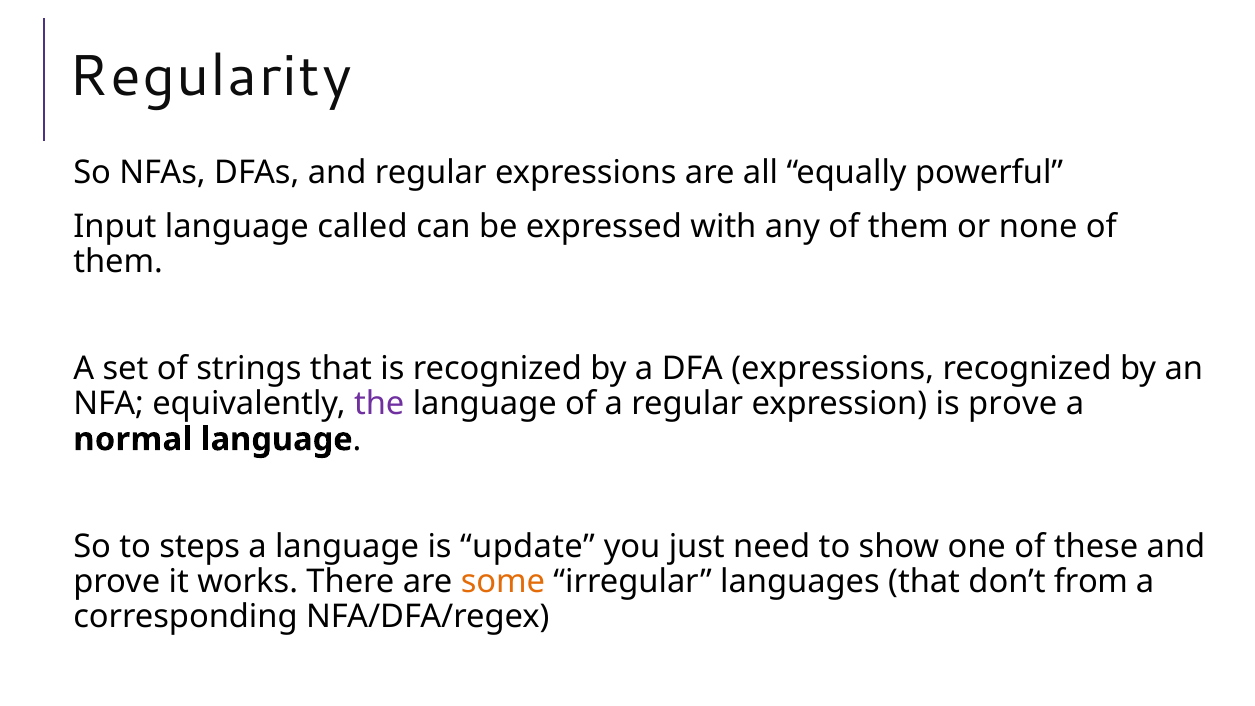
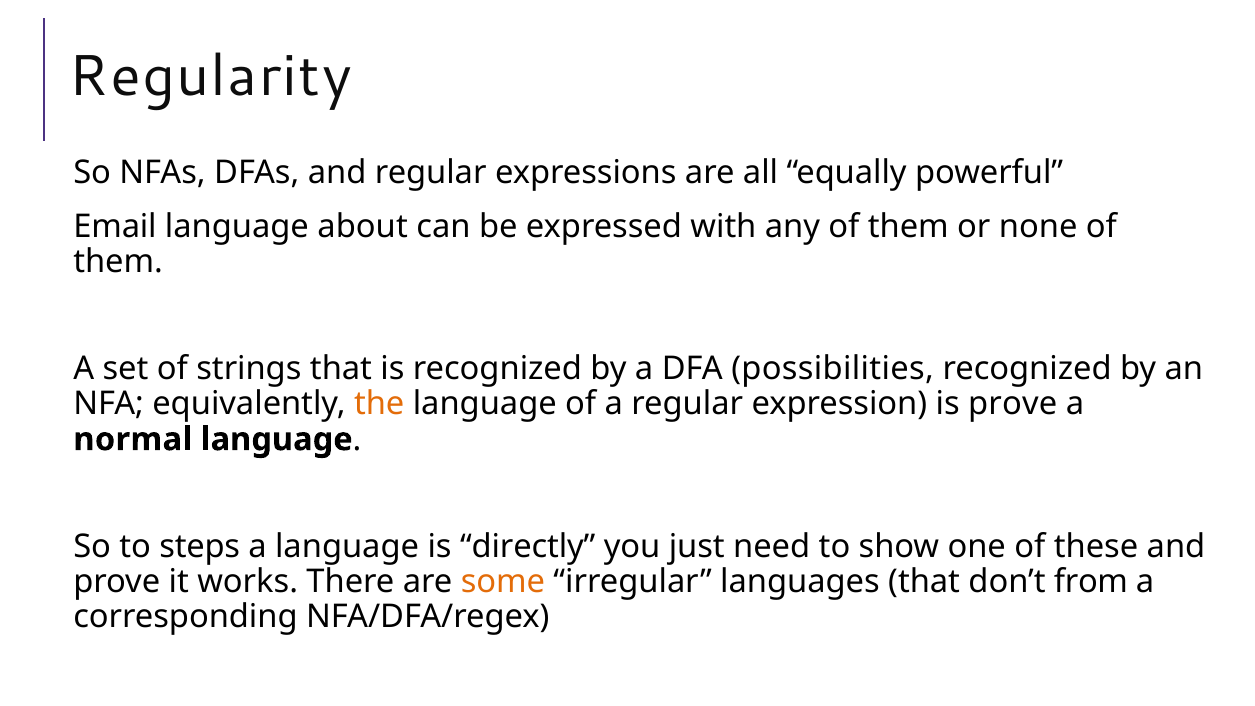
Input: Input -> Email
called: called -> about
DFA expressions: expressions -> possibilities
the colour: purple -> orange
update: update -> directly
